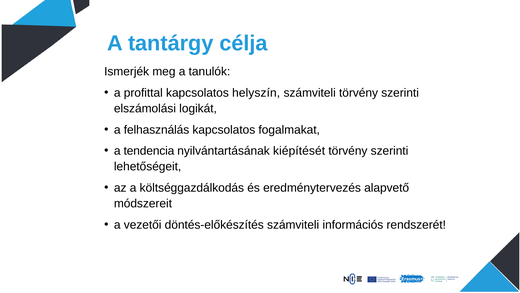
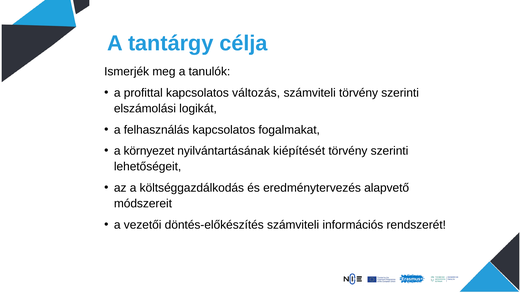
helyszín: helyszín -> változás
tendencia: tendencia -> környezet
